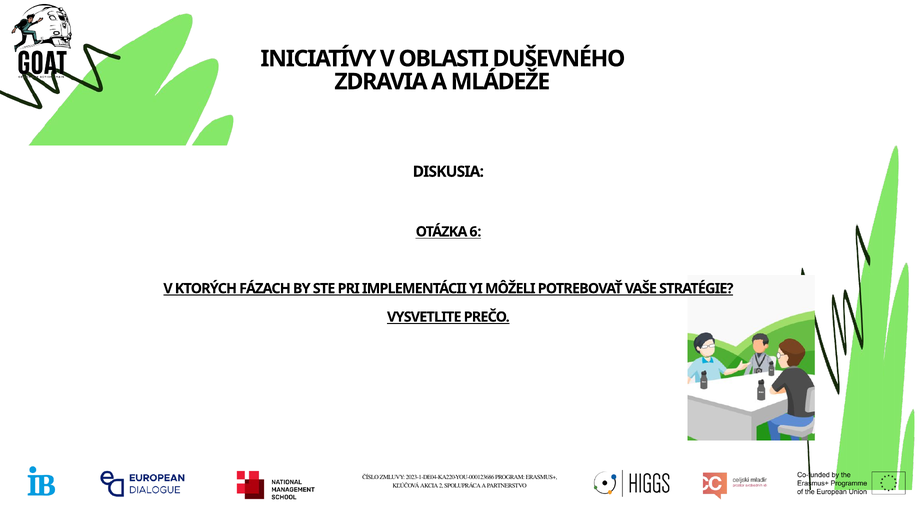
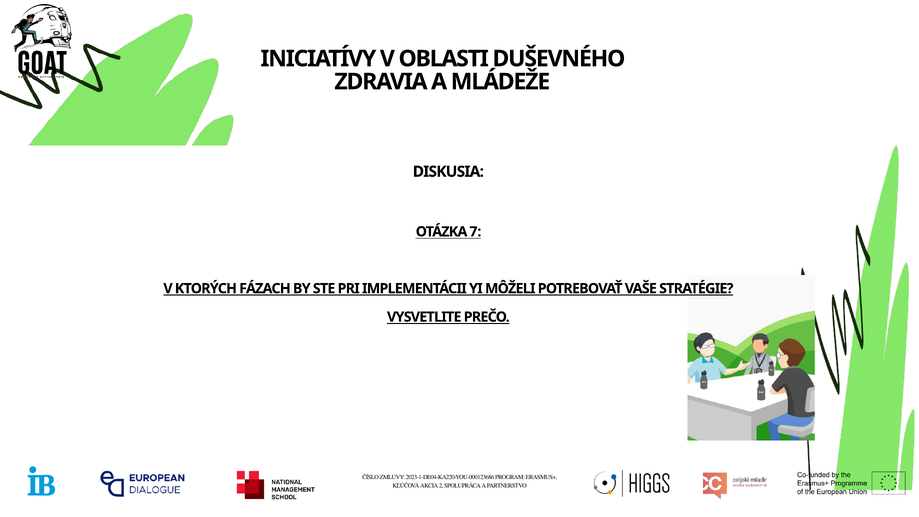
6: 6 -> 7
